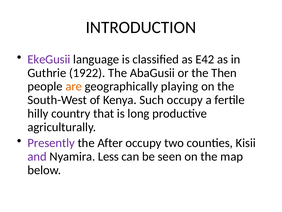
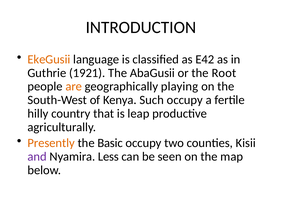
EkeGusii colour: purple -> orange
1922: 1922 -> 1921
Then: Then -> Root
long: long -> leap
Presently colour: purple -> orange
After: After -> Basic
